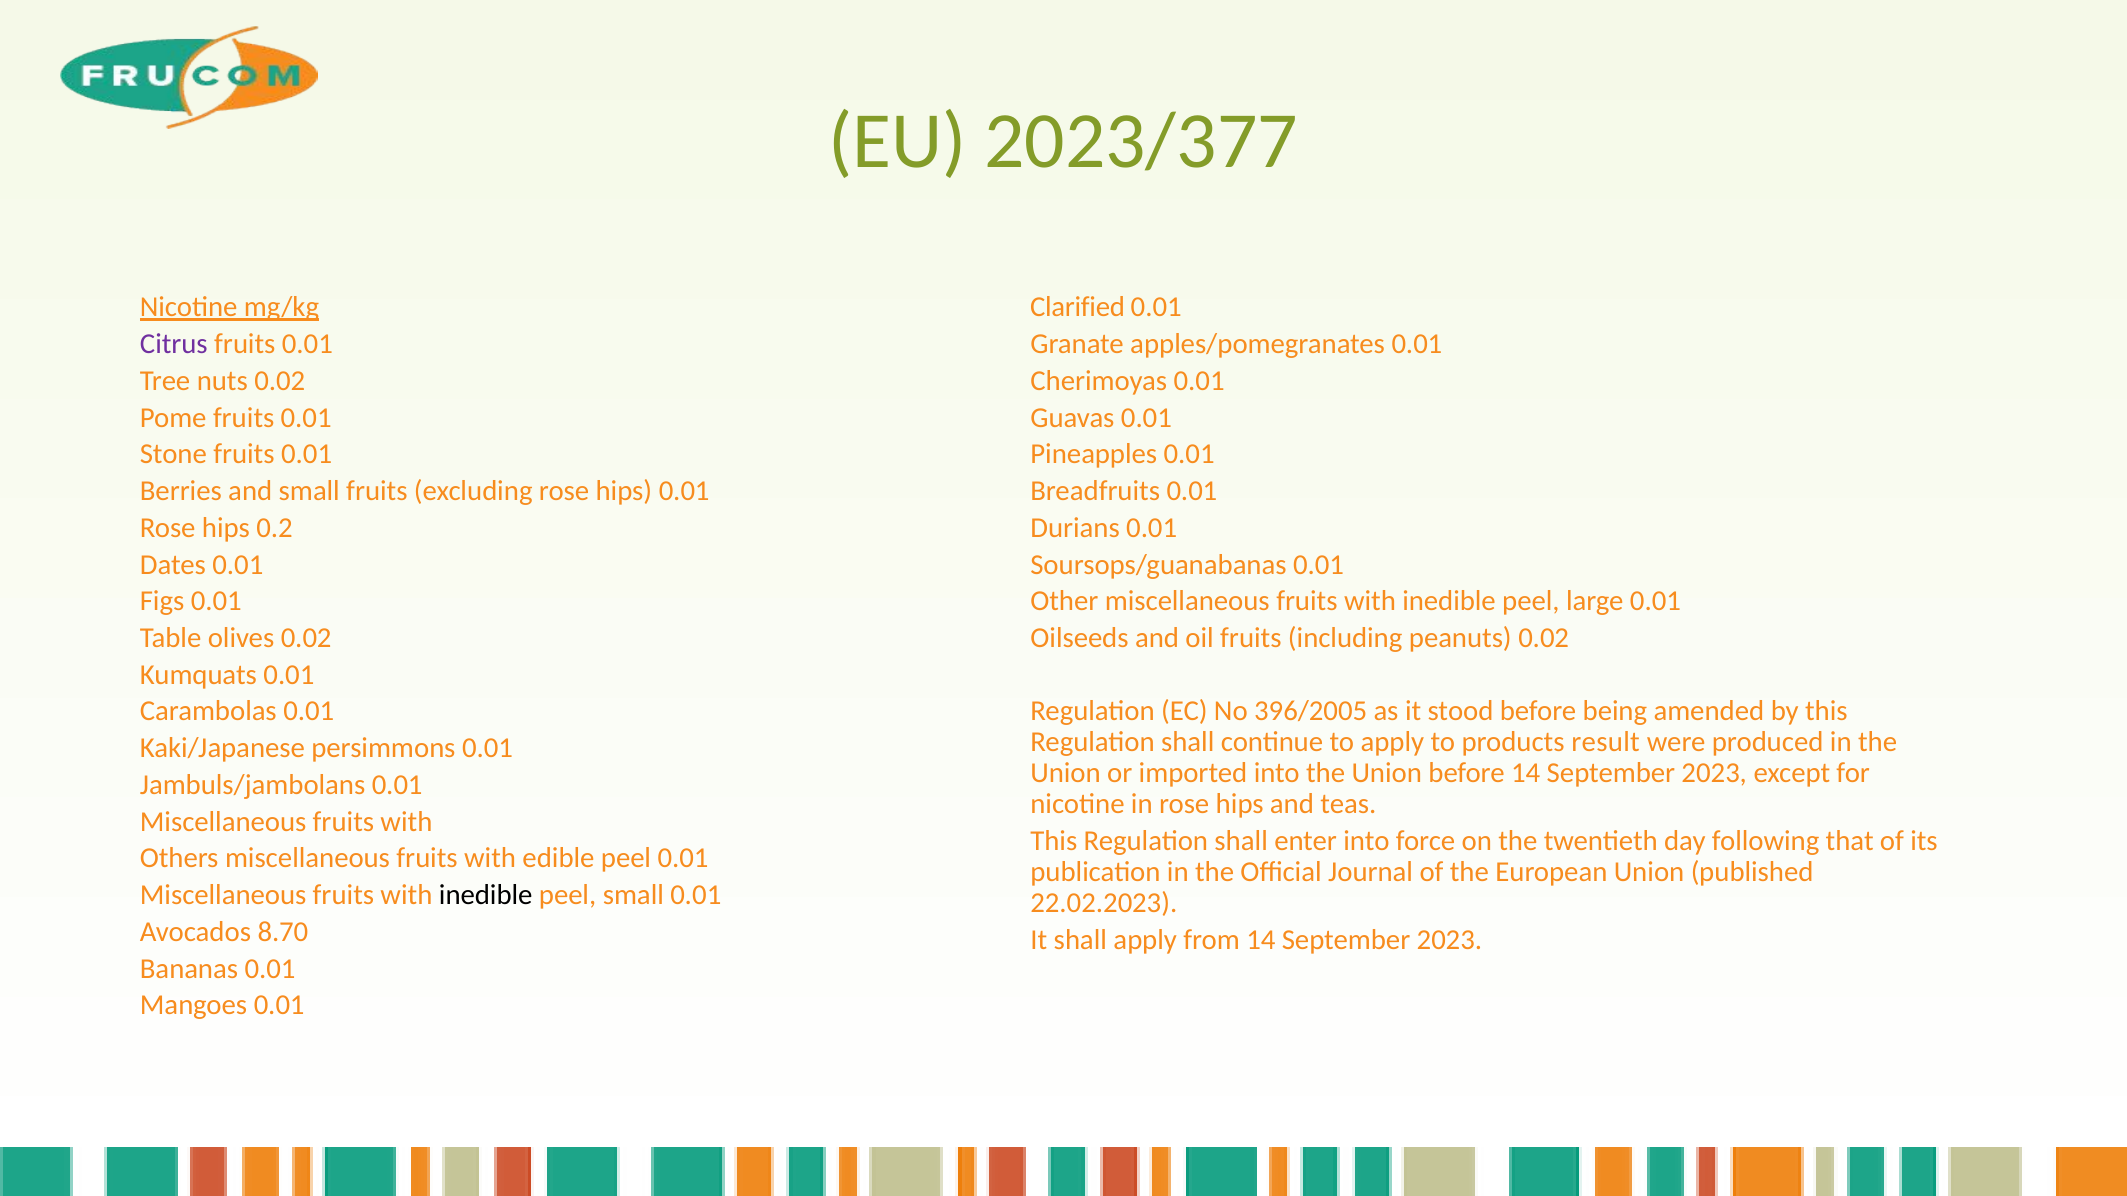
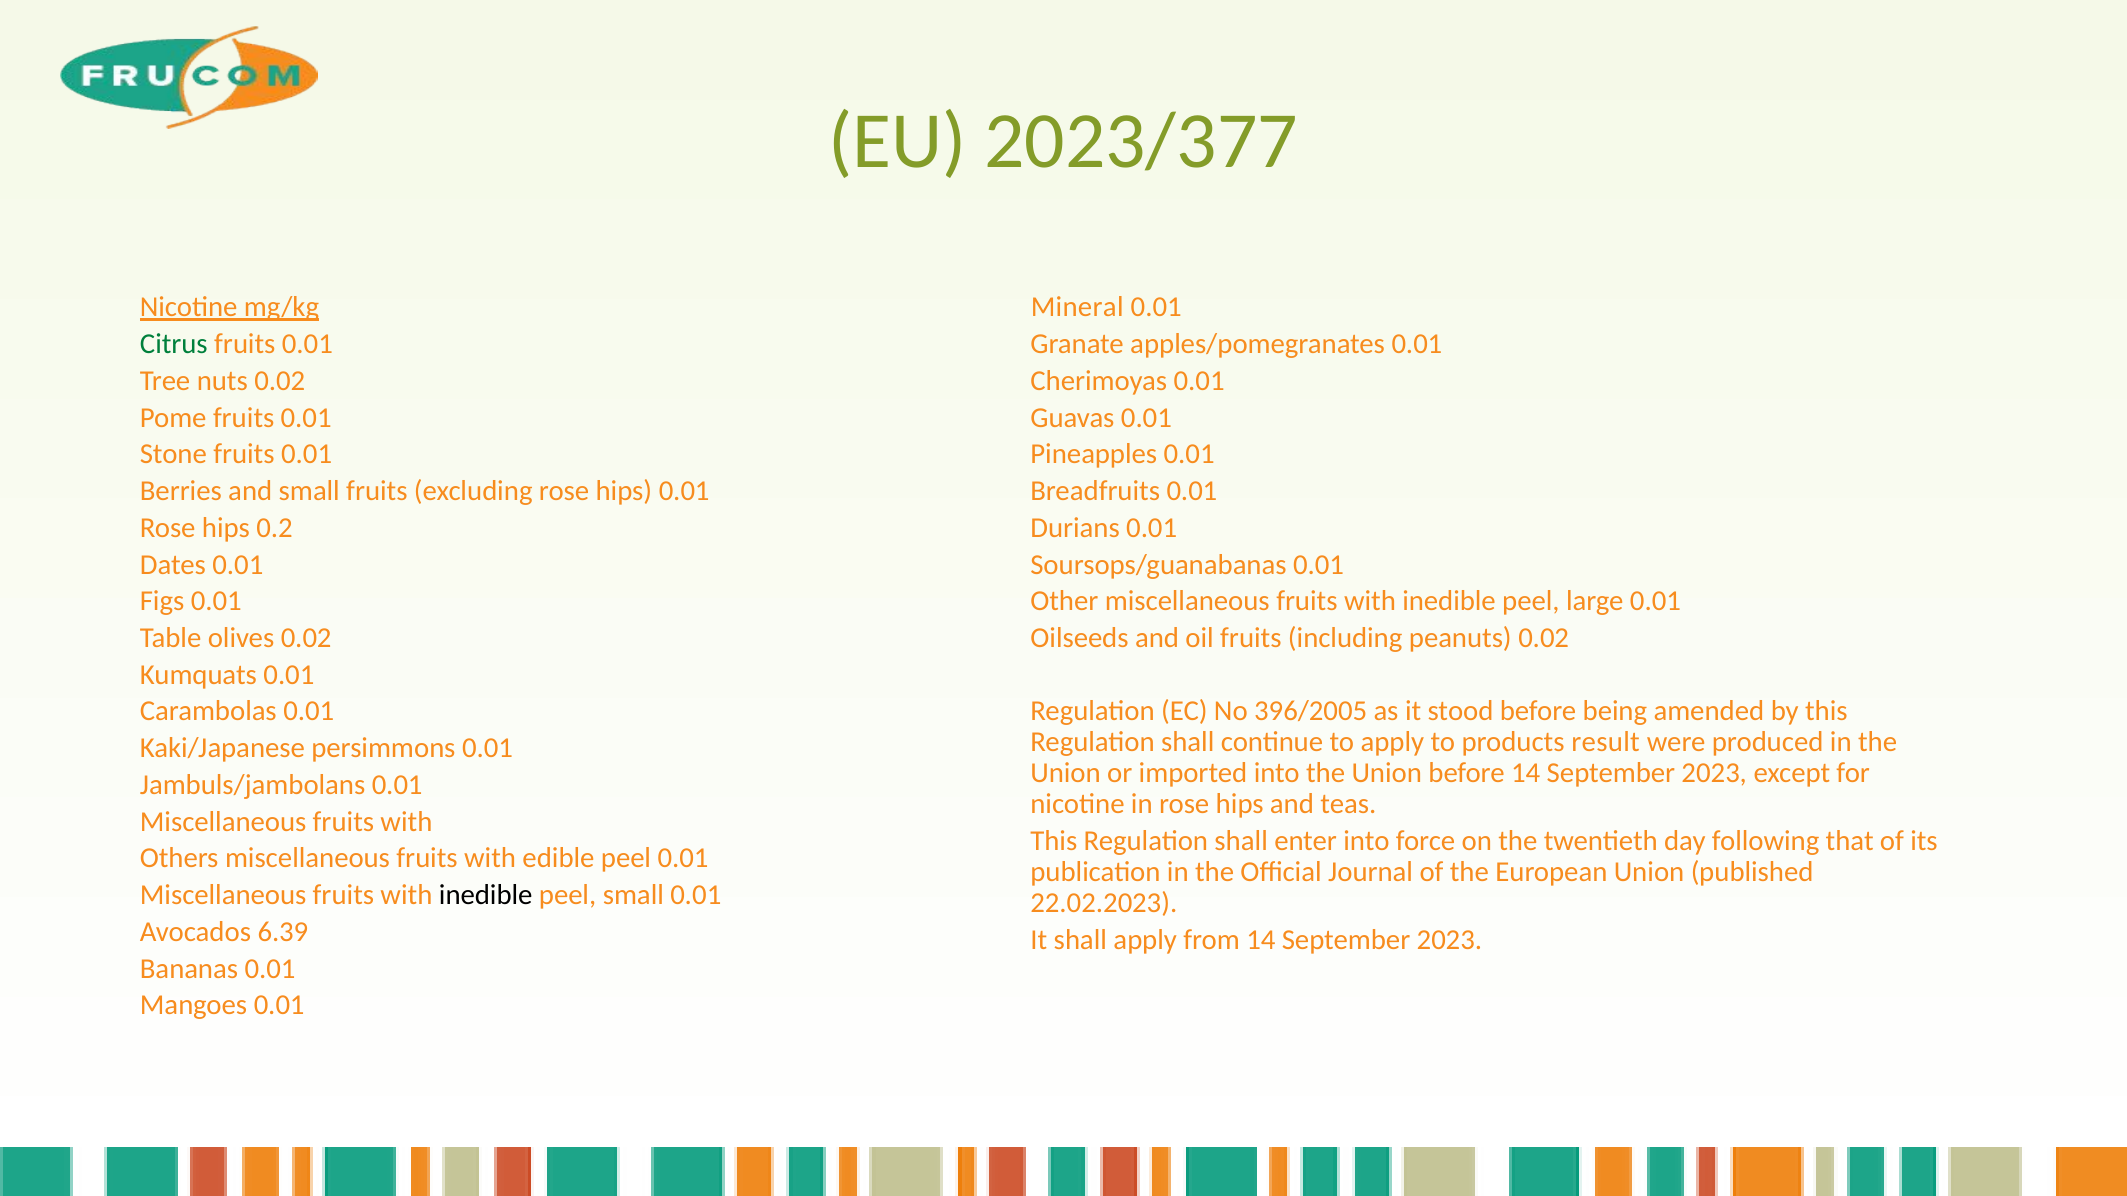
Clarified: Clarified -> Mineral
Citrus colour: purple -> green
8.70: 8.70 -> 6.39
